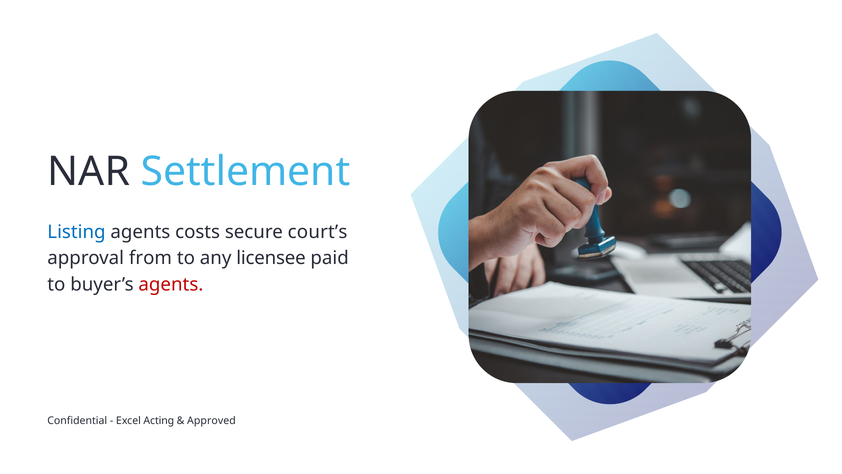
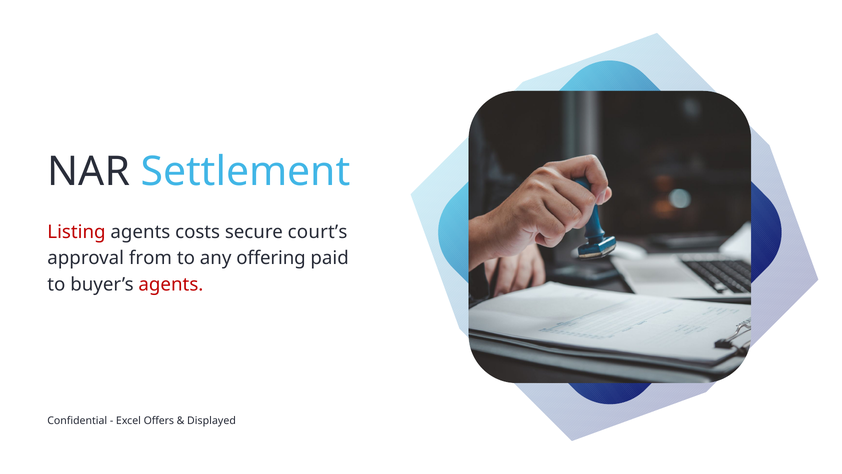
Listing colour: blue -> red
licensee: licensee -> offering
Acting: Acting -> Offers
Approved: Approved -> Displayed
